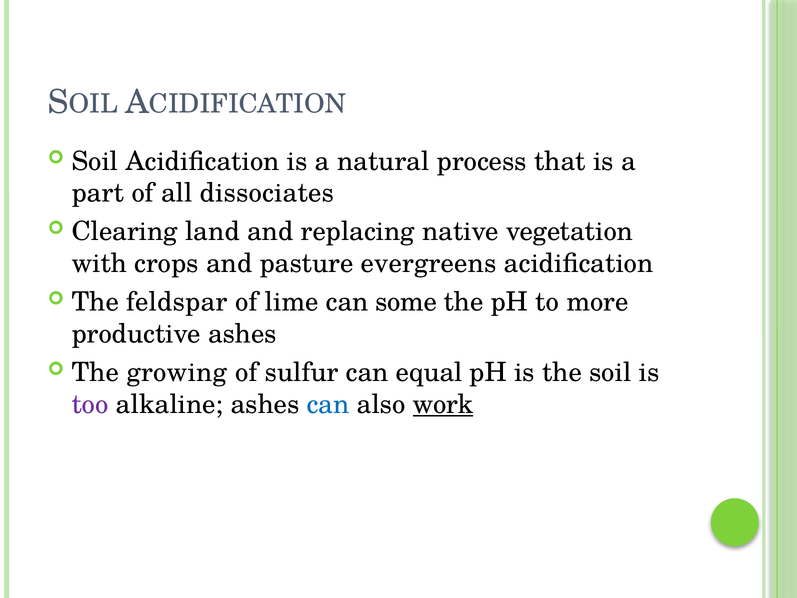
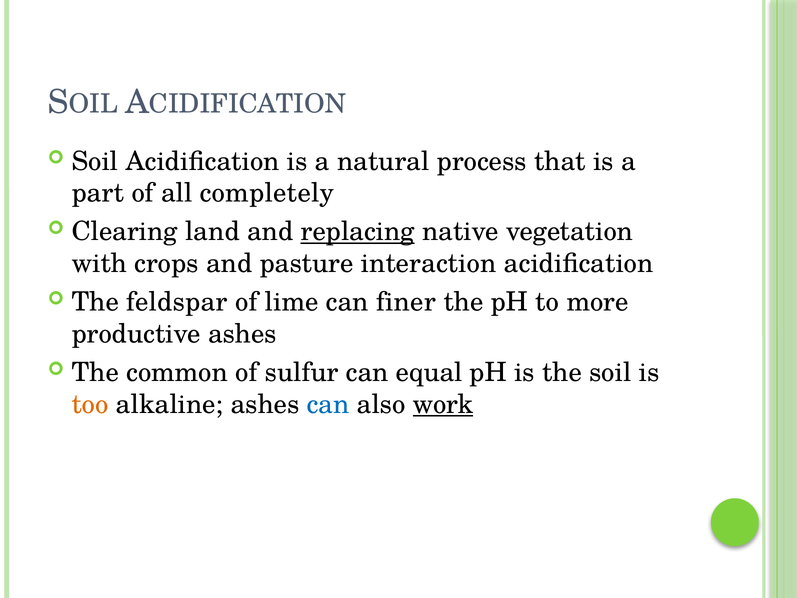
dissociates: dissociates -> completely
replacing underline: none -> present
evergreens: evergreens -> interaction
some: some -> finer
growing: growing -> common
too colour: purple -> orange
